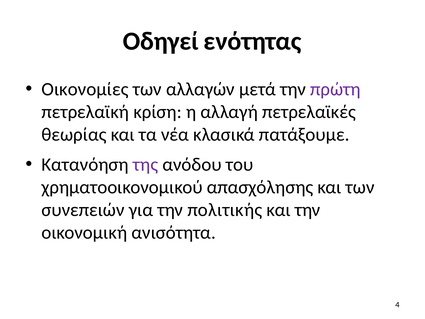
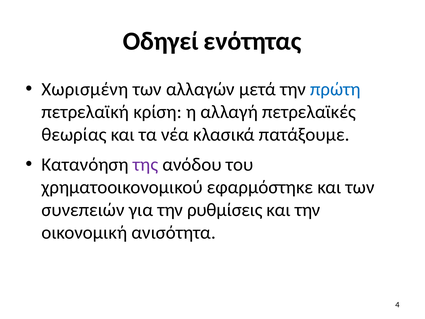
Οικονομίες: Οικονομίες -> Χωρισμένη
πρώτη colour: purple -> blue
απασχόλησης: απασχόλησης -> εφαρμόστηκε
πολιτικής: πολιτικής -> ρυθμίσεις
